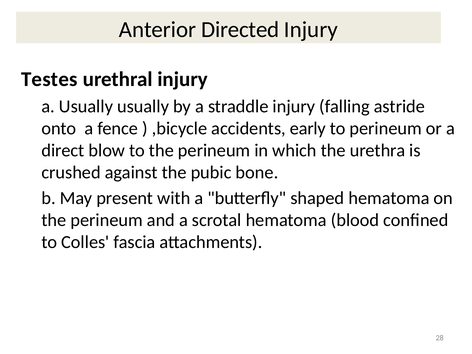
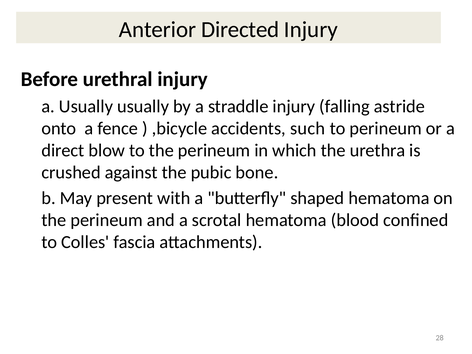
Testes: Testes -> Before
early: early -> such
